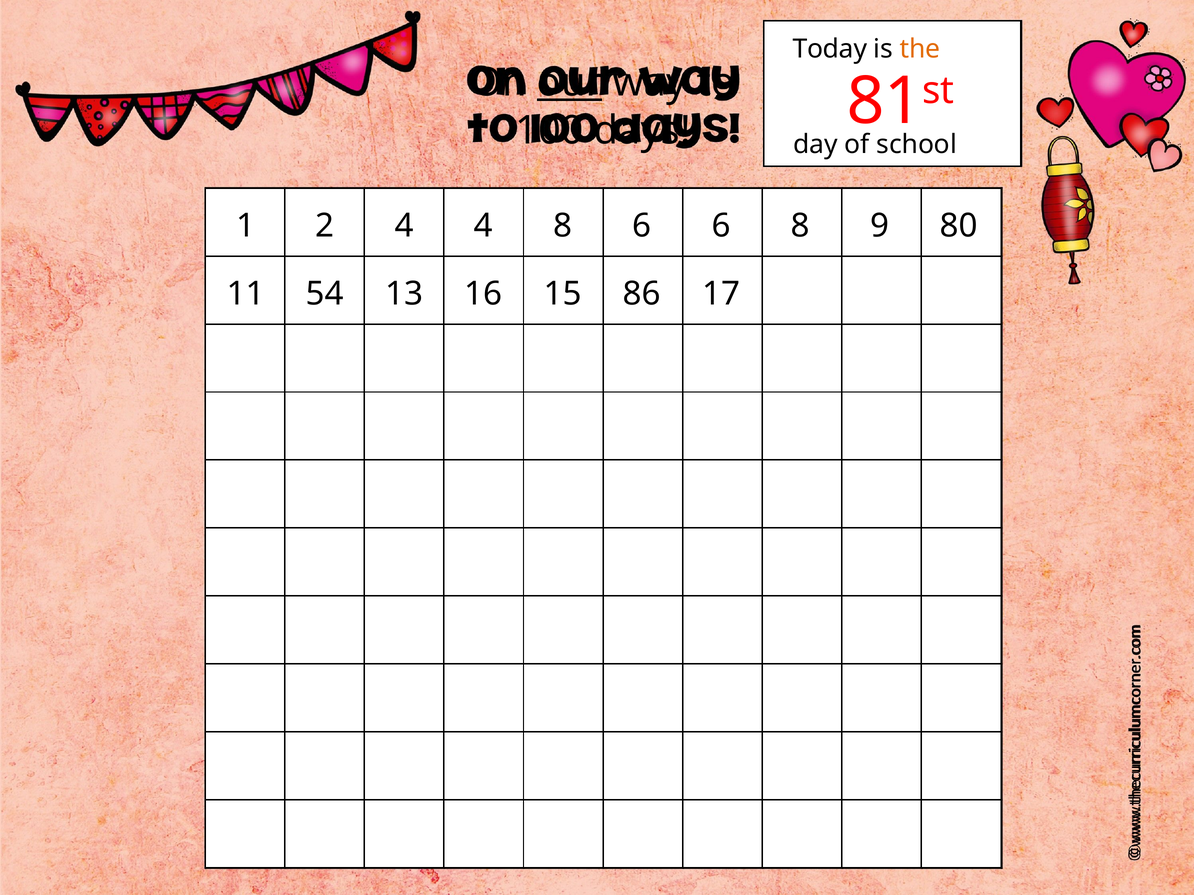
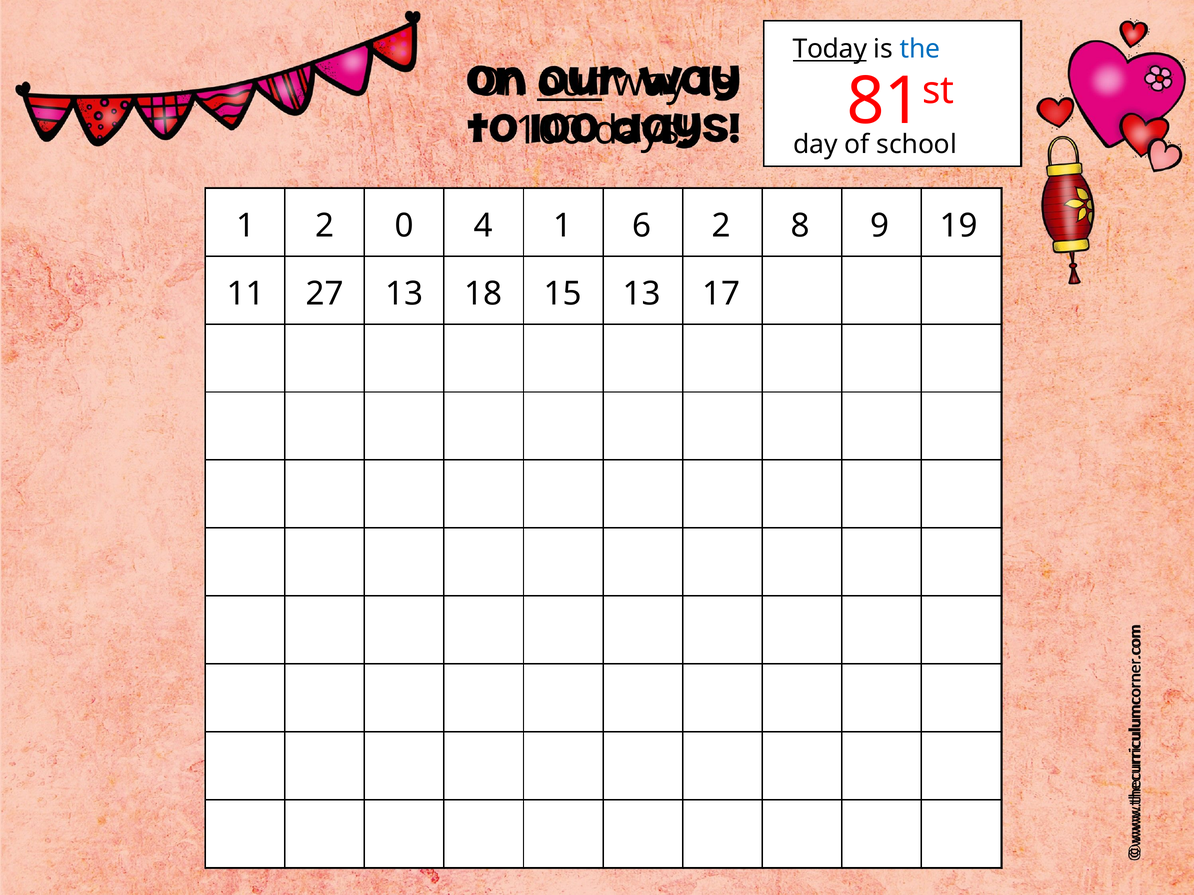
Today underline: none -> present
the colour: orange -> blue
2 4: 4 -> 0
4 8: 8 -> 1
6 6: 6 -> 2
80: 80 -> 19
54: 54 -> 27
16: 16 -> 18
15 86: 86 -> 13
